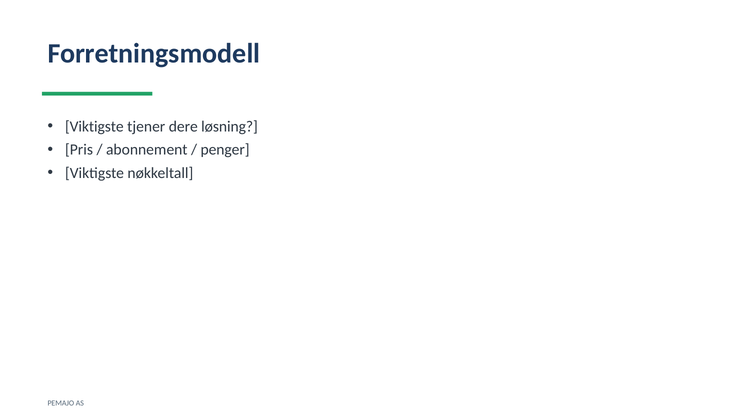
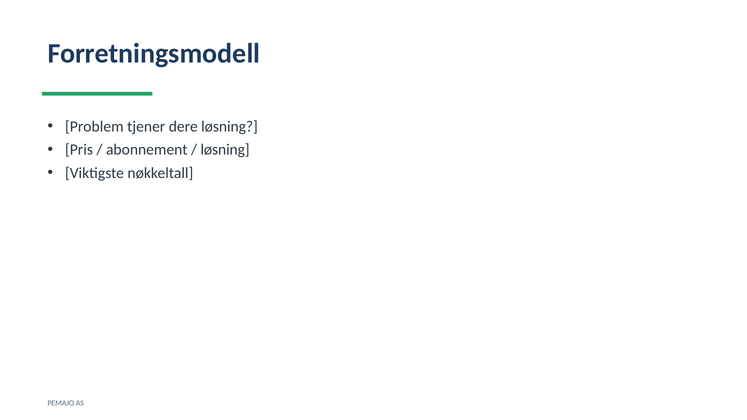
Viktigste at (94, 127): Viktigste -> Problem
penger at (225, 150): penger -> løsning
